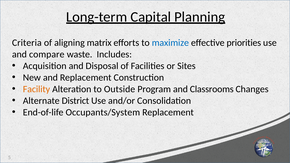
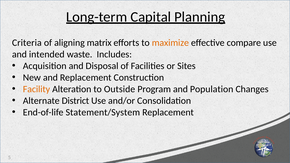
maximize colour: blue -> orange
priorities: priorities -> compare
compare: compare -> intended
Classrooms: Classrooms -> Population
Occupants/System: Occupants/System -> Statement/System
